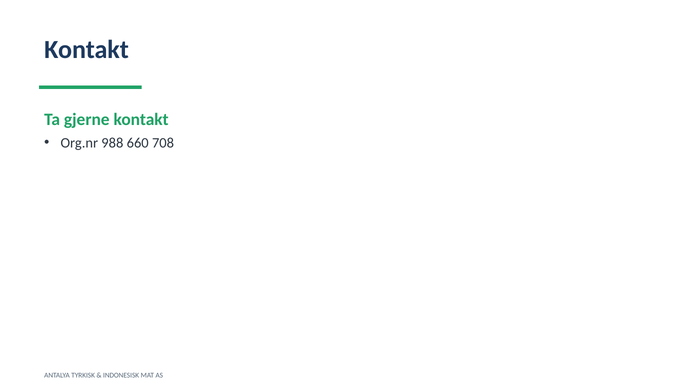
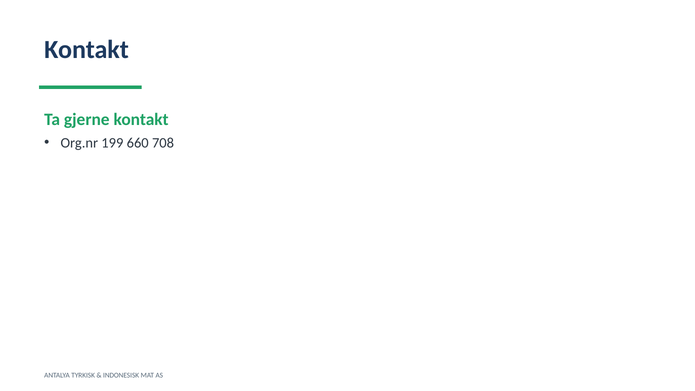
988: 988 -> 199
